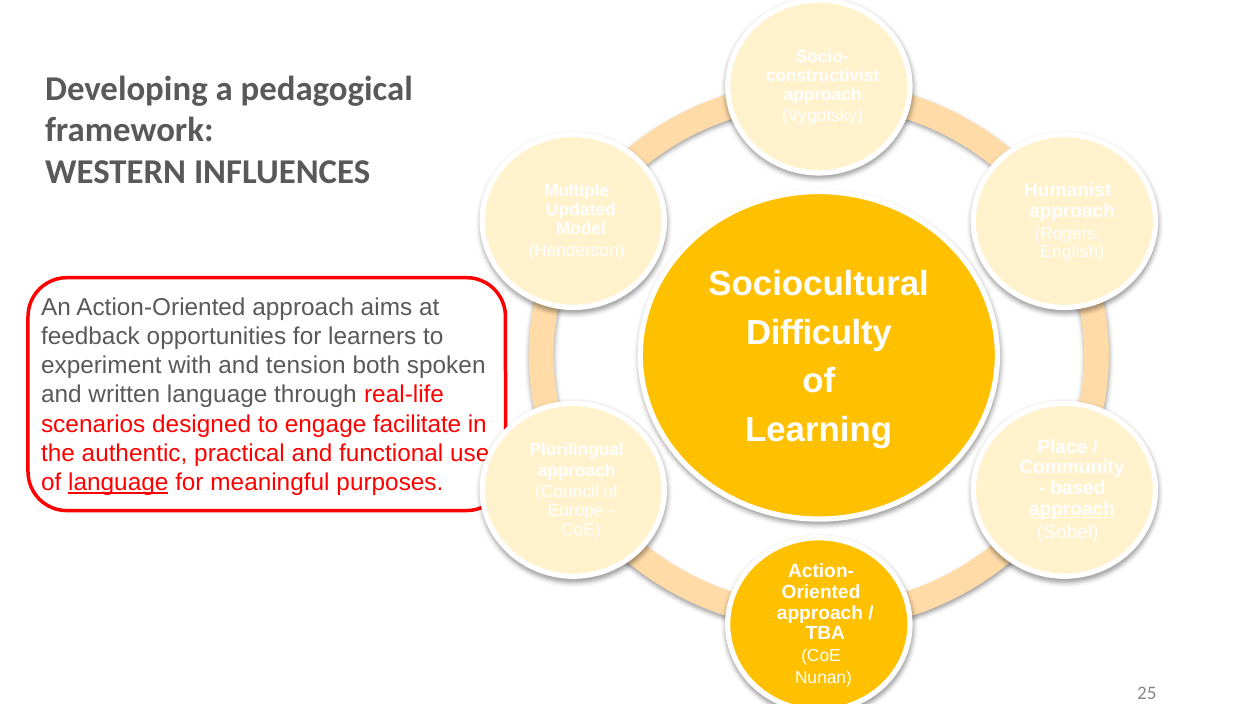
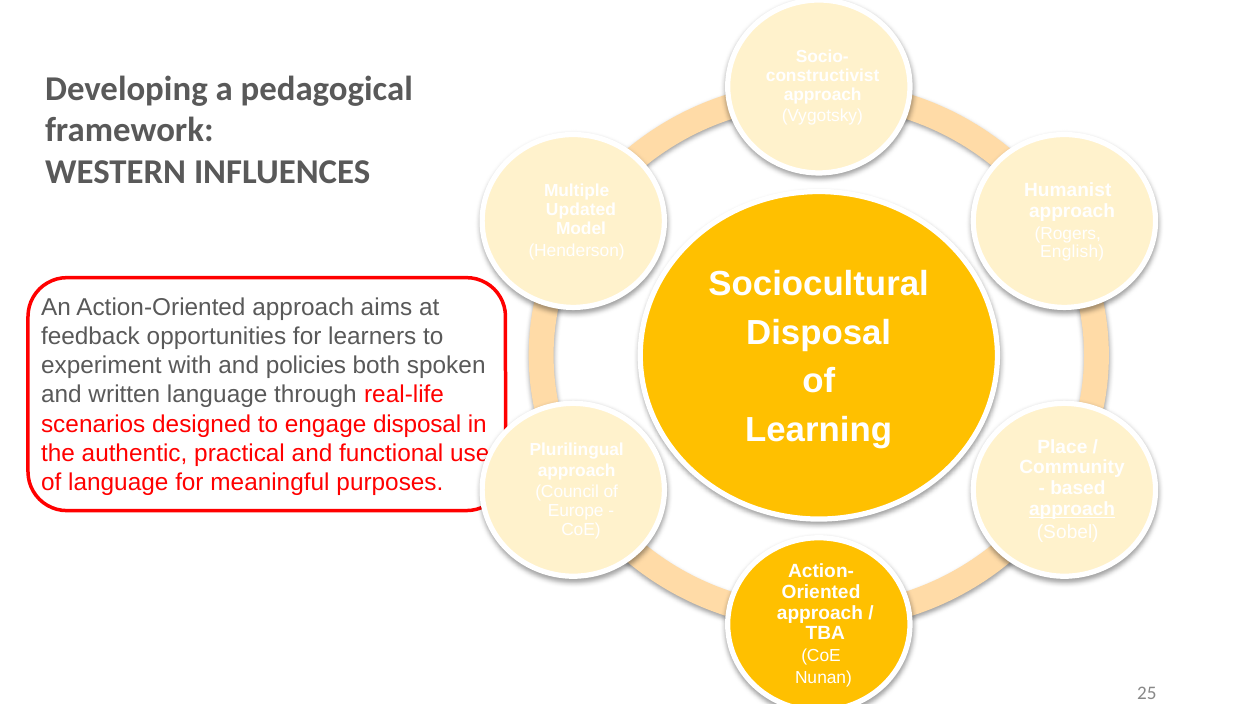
Difficulty at (819, 333): Difficulty -> Disposal
tension: tension -> policies
engage facilitate: facilitate -> disposal
language at (118, 483) underline: present -> none
